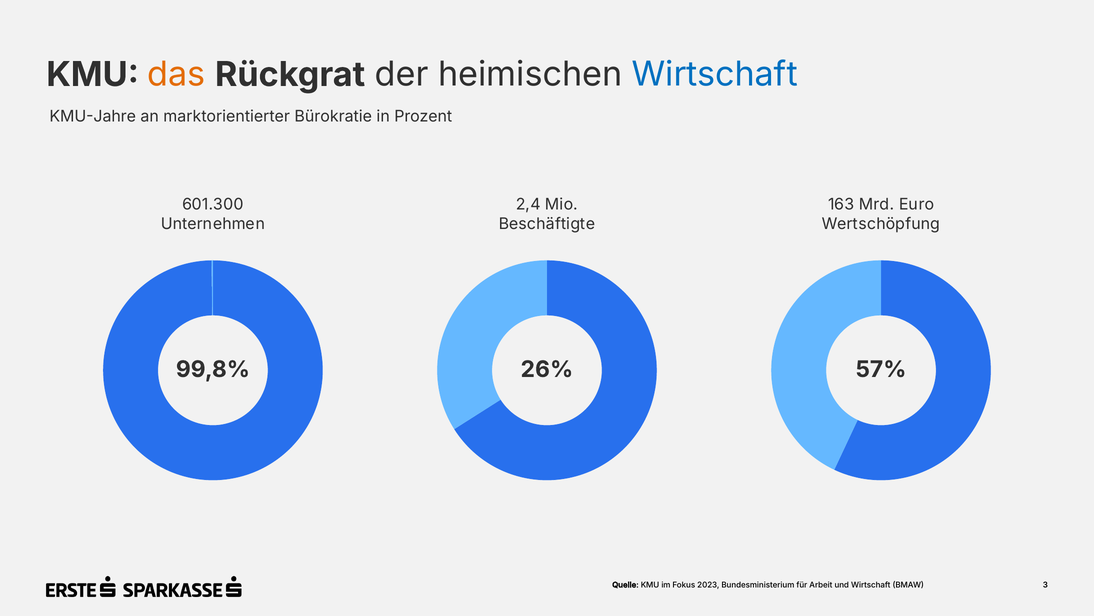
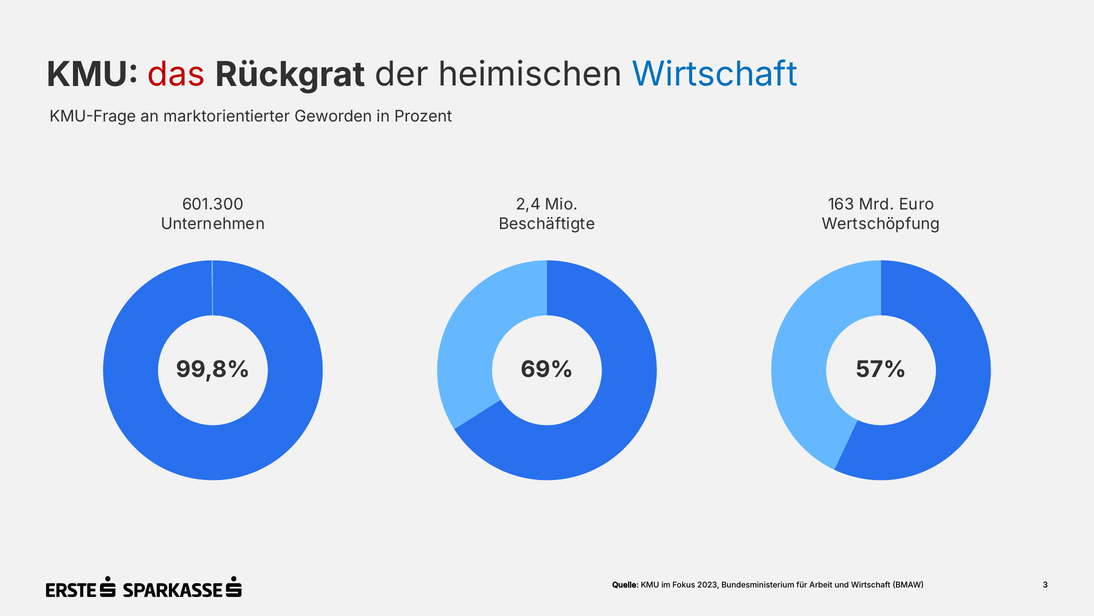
das colour: orange -> red
KMU-Jahre: KMU-Jahre -> KMU-Frage
Bürokratie: Bürokratie -> Geworden
26%: 26% -> 69%
